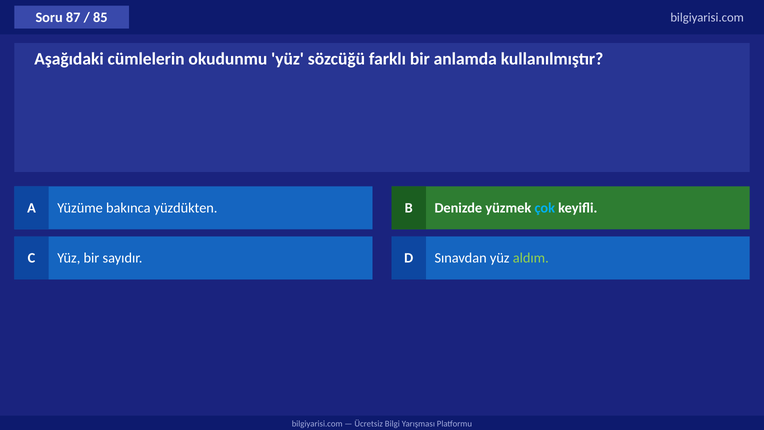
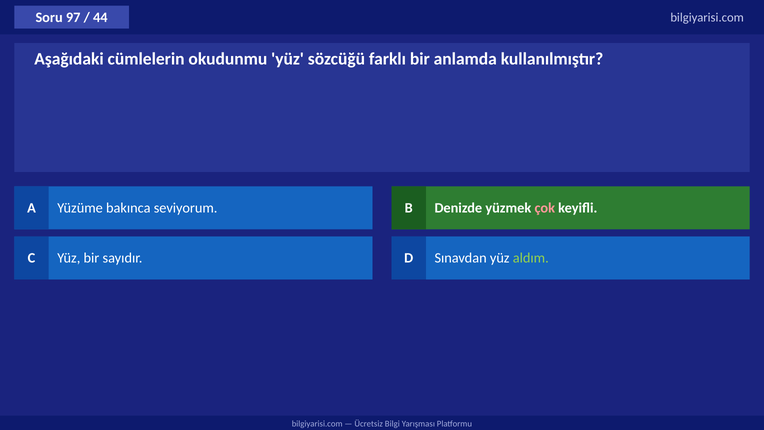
87: 87 -> 97
85: 85 -> 44
yüzdükten: yüzdükten -> seviyorum
çok colour: light blue -> pink
